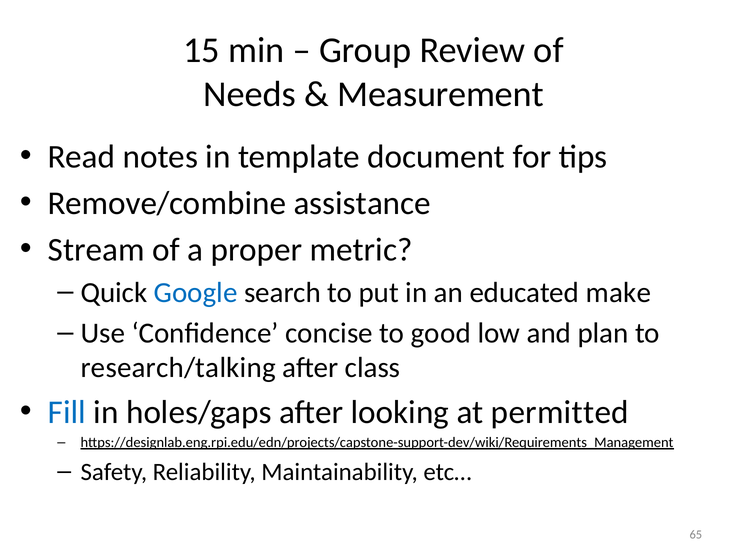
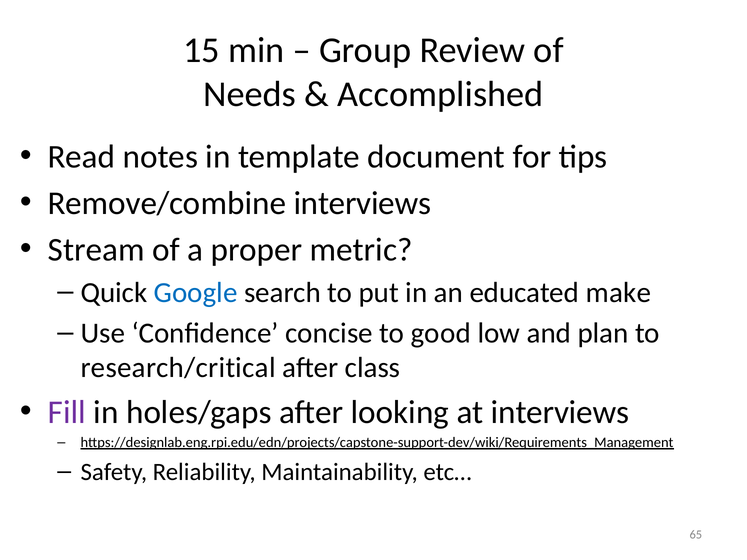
Measurement: Measurement -> Accomplished
Remove/combine assistance: assistance -> interviews
research/talking: research/talking -> research/critical
Fill colour: blue -> purple
at permitted: permitted -> interviews
